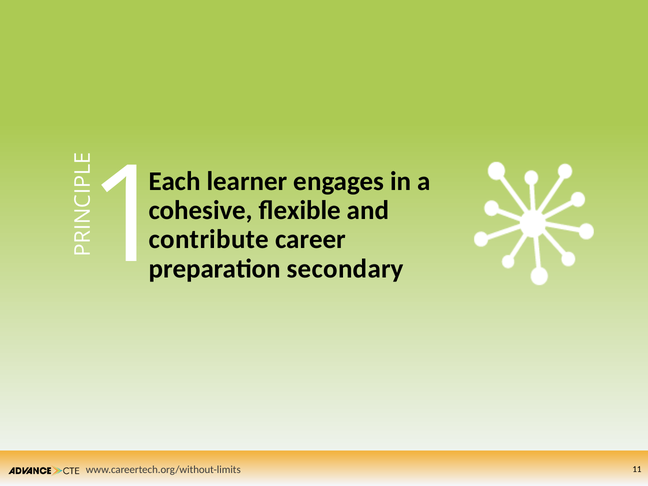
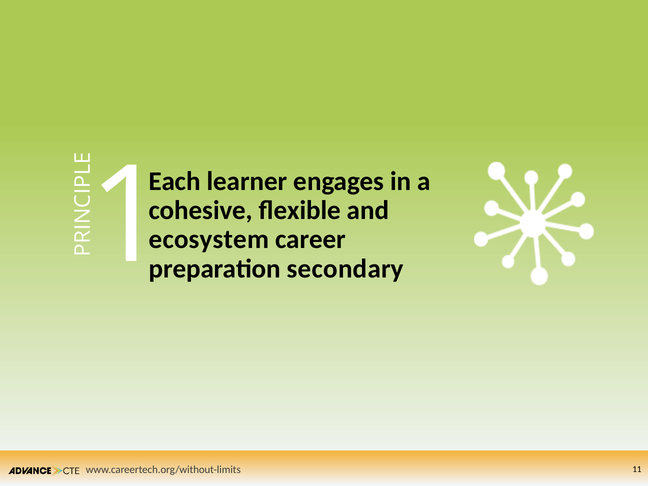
contribute: contribute -> ecosystem
